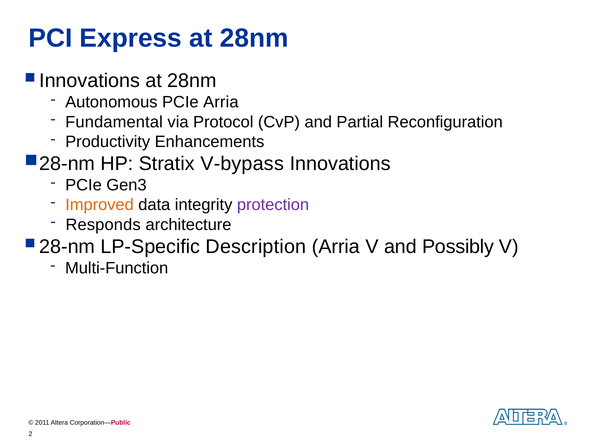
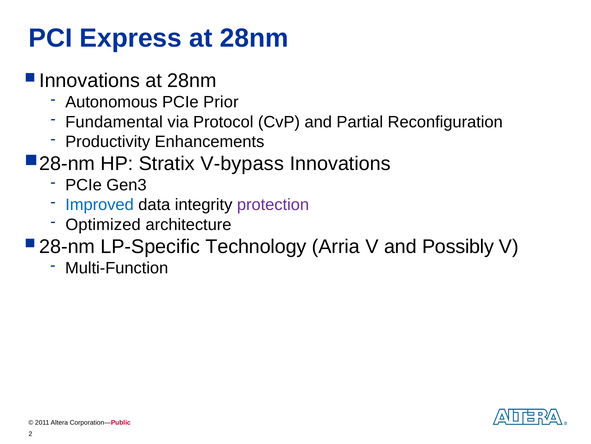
PCIe Arria: Arria -> Prior
Improved colour: orange -> blue
Responds: Responds -> Optimized
Description: Description -> Technology
